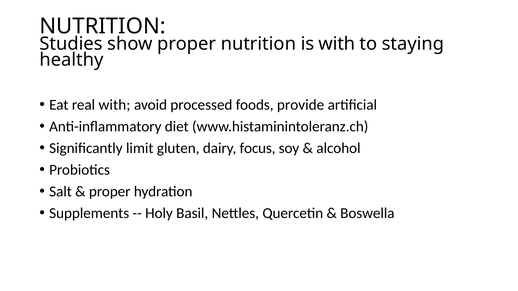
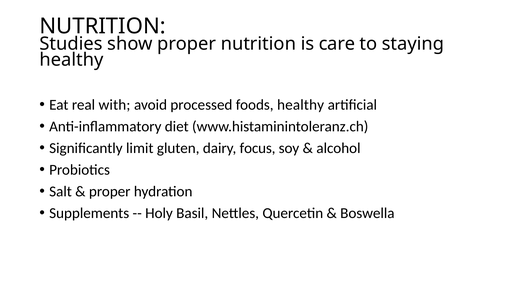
is with: with -> care
foods provide: provide -> healthy
